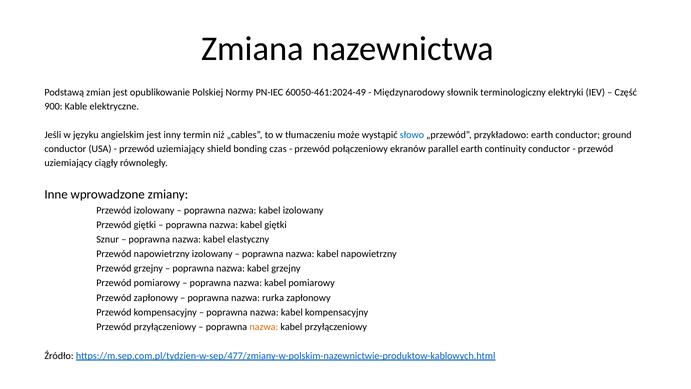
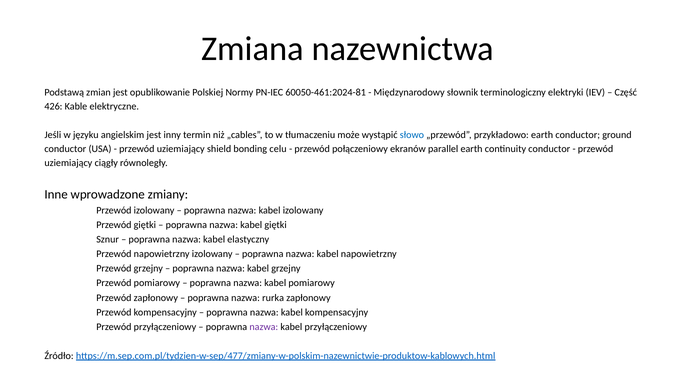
60050-461:2024-49: 60050-461:2024-49 -> 60050-461:2024-81
900: 900 -> 426
czas: czas -> celu
nazwa at (264, 326) colour: orange -> purple
